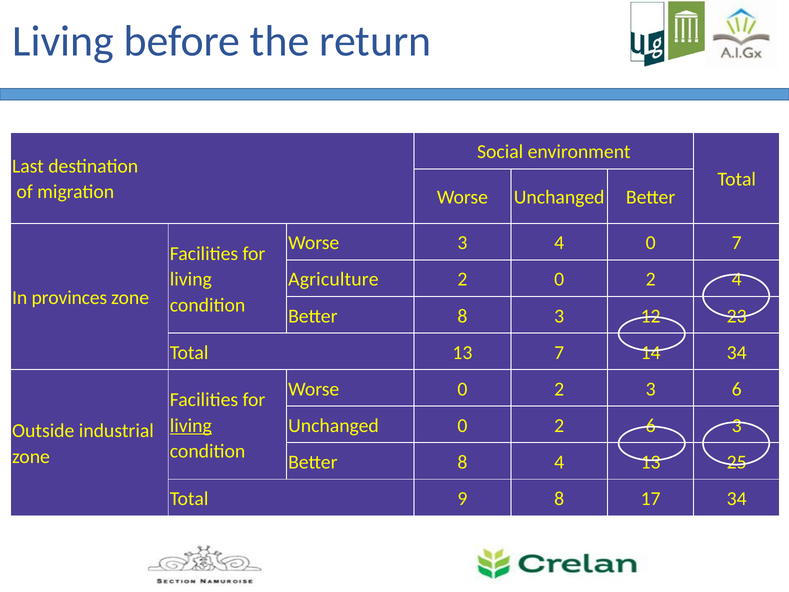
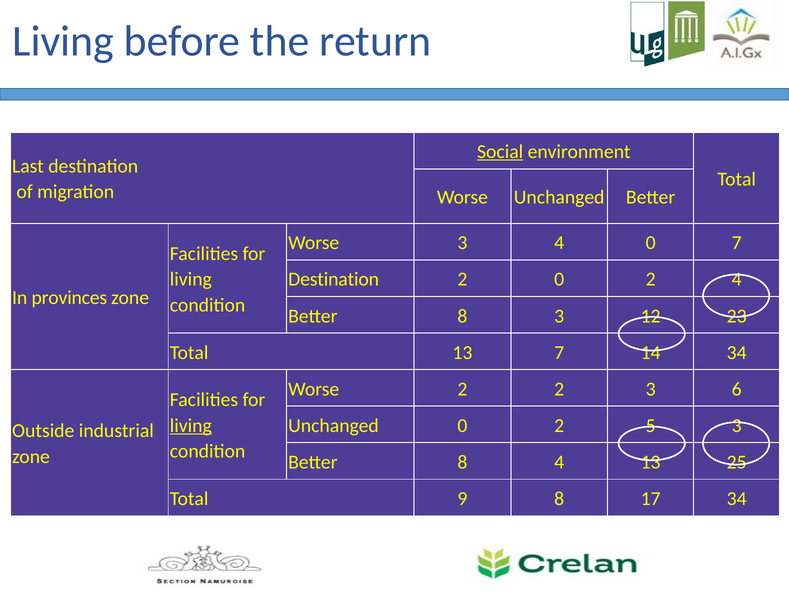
Social underline: none -> present
Agriculture at (333, 279): Agriculture -> Destination
Worse 0: 0 -> 2
2 6: 6 -> 5
